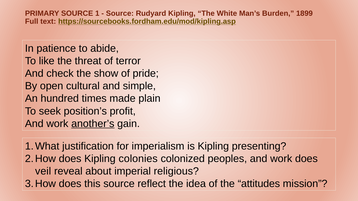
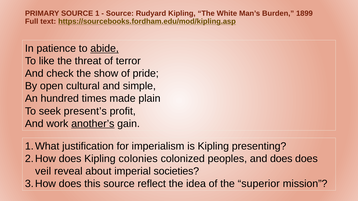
abide underline: none -> present
position’s: position’s -> present’s
peoples and work: work -> does
religious: religious -> societies
attitudes: attitudes -> superior
